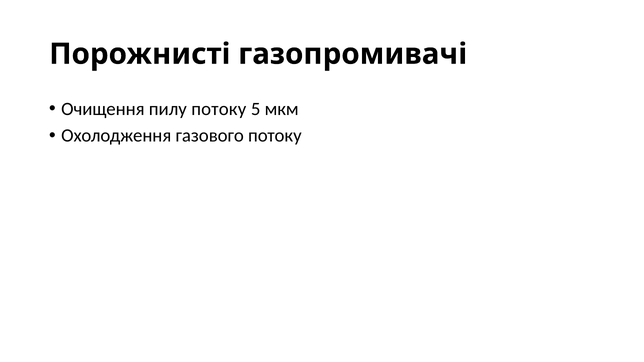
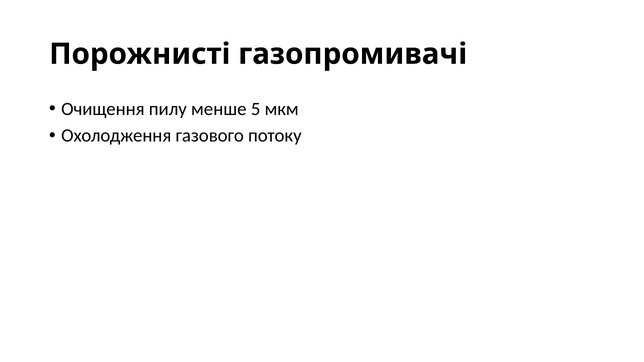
пилу потоку: потоку -> менше
